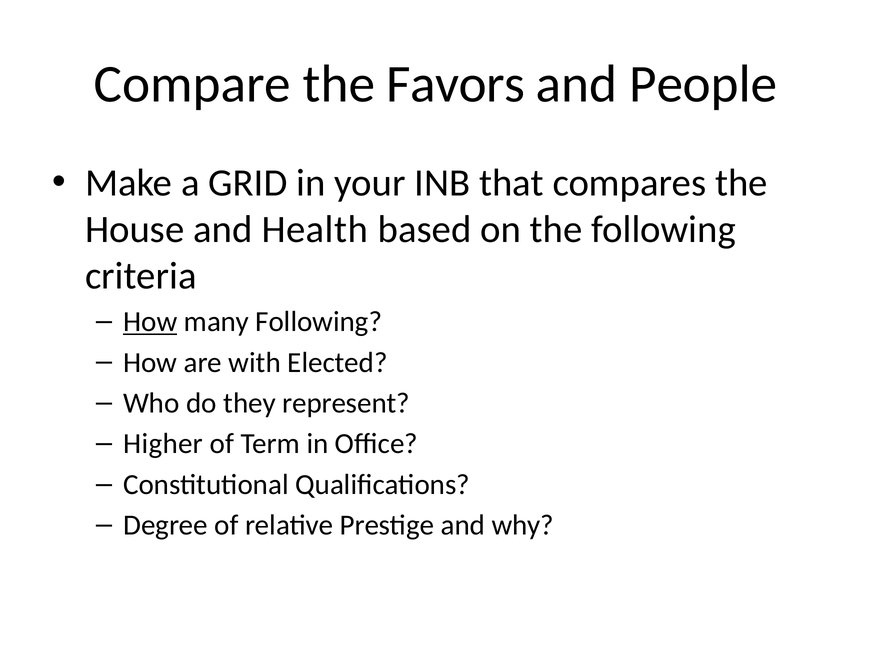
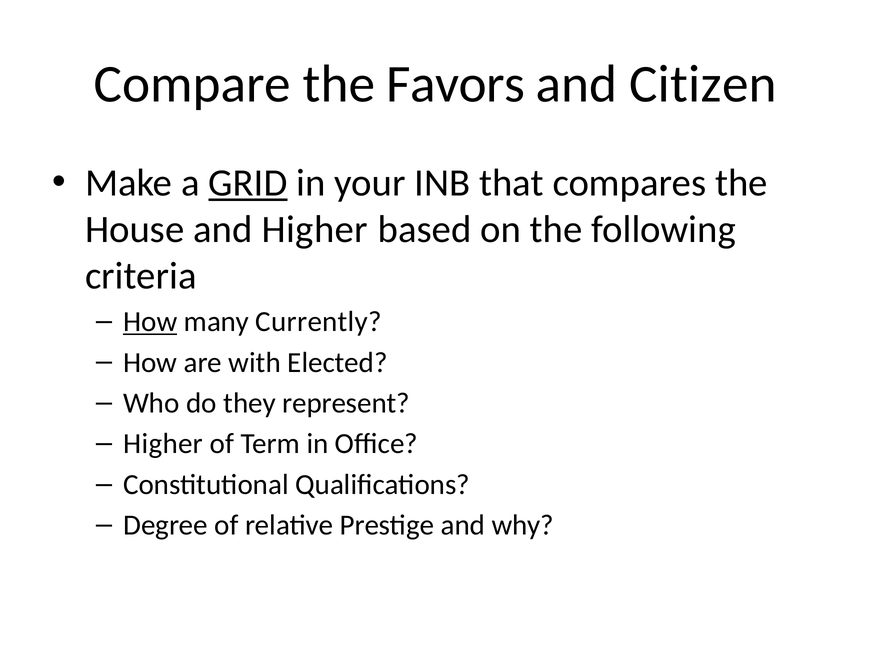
People: People -> Citizen
GRID underline: none -> present
and Health: Health -> Higher
many Following: Following -> Currently
